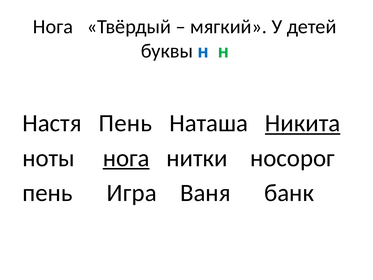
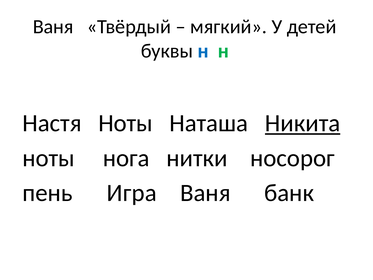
Нога at (53, 27): Нога -> Ваня
Настя Пень: Пень -> Ноты
нога at (126, 158) underline: present -> none
